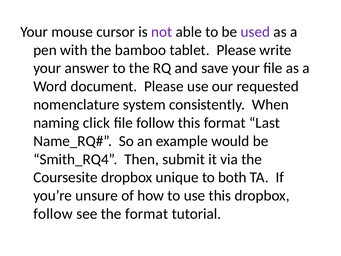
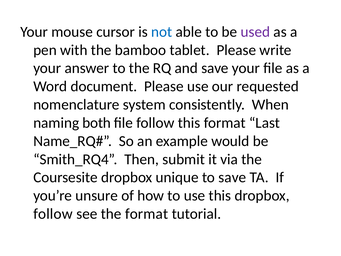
not colour: purple -> blue
click: click -> both
to both: both -> save
